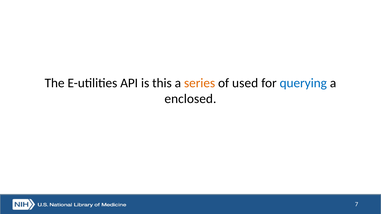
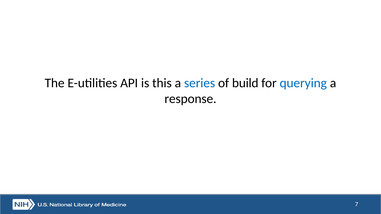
series colour: orange -> blue
used: used -> build
enclosed: enclosed -> response
